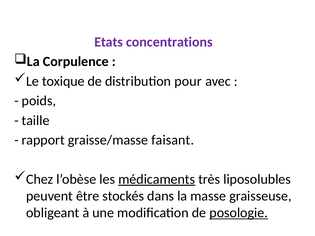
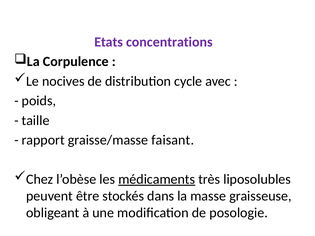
toxique: toxique -> nocives
pour: pour -> cycle
posologie underline: present -> none
